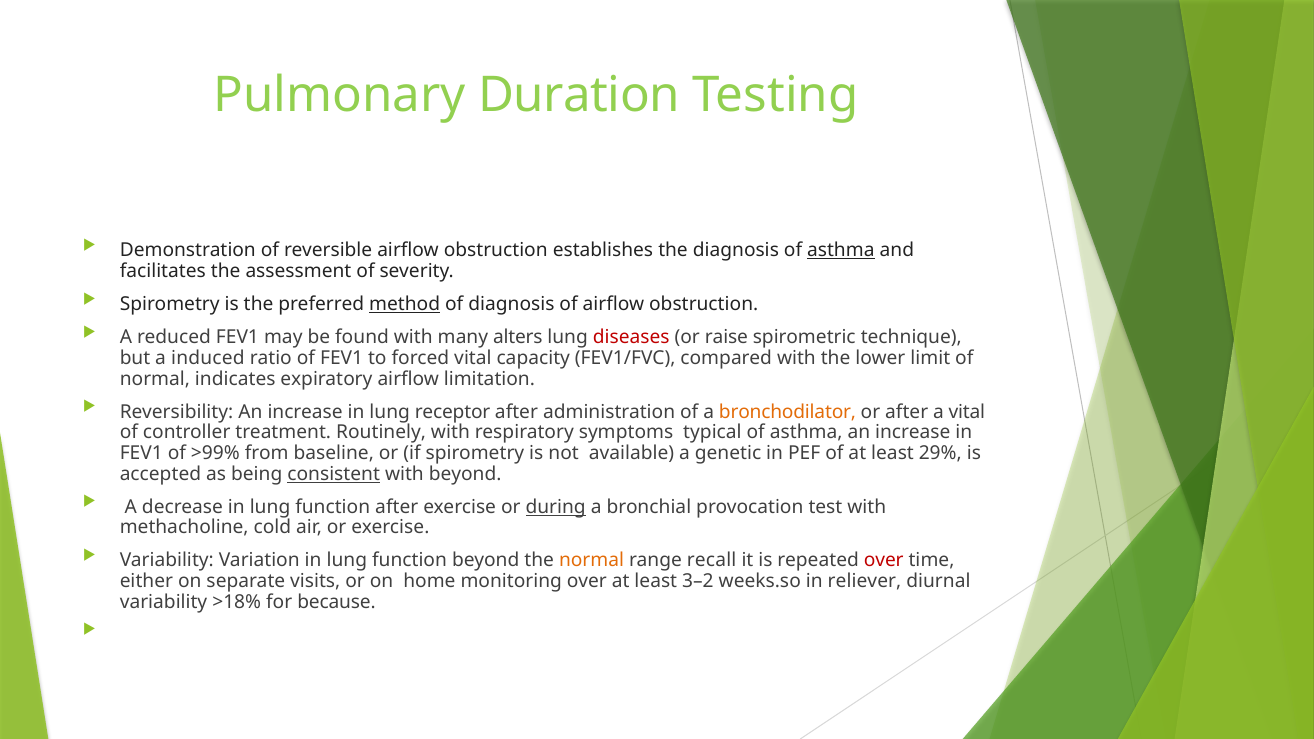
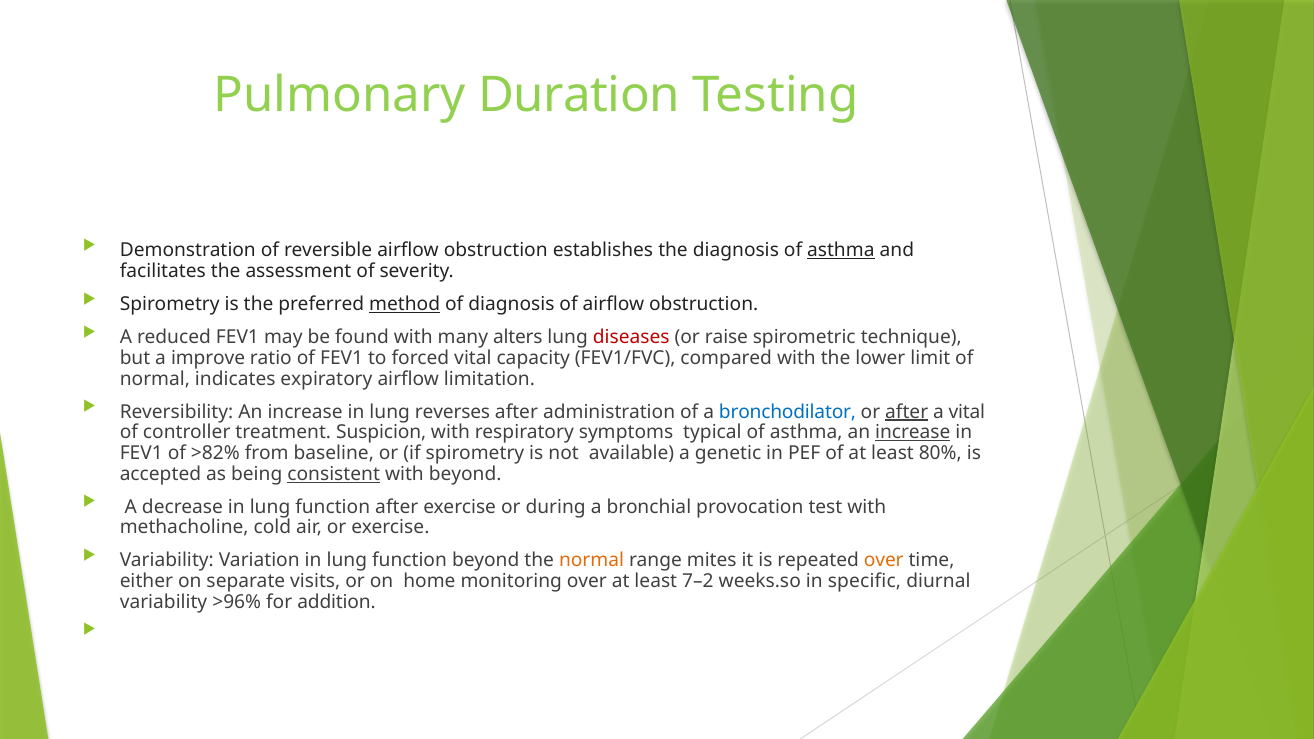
induced: induced -> improve
receptor: receptor -> reverses
bronchodilator colour: orange -> blue
after at (907, 412) underline: none -> present
Routinely: Routinely -> Suspicion
increase at (913, 433) underline: none -> present
>99%: >99% -> >82%
29%: 29% -> 80%
during underline: present -> none
recall: recall -> mites
over at (884, 561) colour: red -> orange
3–2: 3–2 -> 7–2
reliever: reliever -> specific
>18%: >18% -> >96%
because: because -> addition
